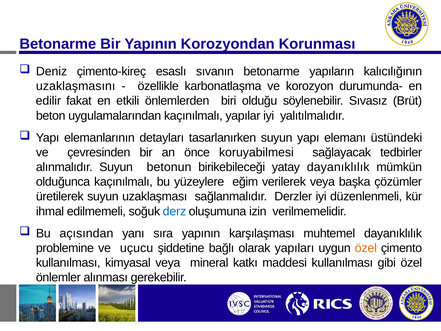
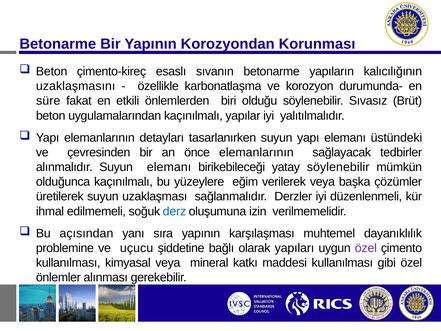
Deniz at (52, 71): Deniz -> Beton
edilir: edilir -> süre
önce koruyabilmesi: koruyabilmesi -> elemanlarının
Suyun betonun: betonun -> elemanı
yatay dayanıklılık: dayanıklılık -> söylenebilir
özel at (366, 248) colour: orange -> purple
